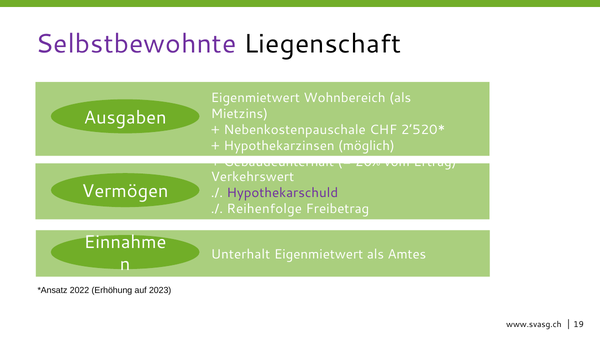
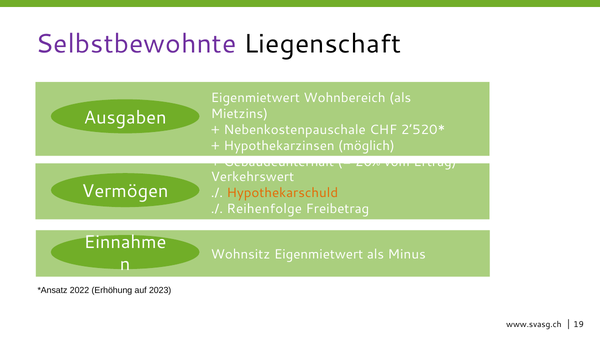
Hypothekarschuld colour: purple -> orange
Unterhalt: Unterhalt -> Wohnsitz
Amtes: Amtes -> Minus
